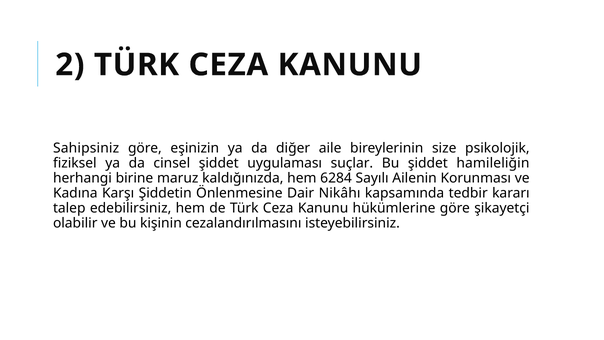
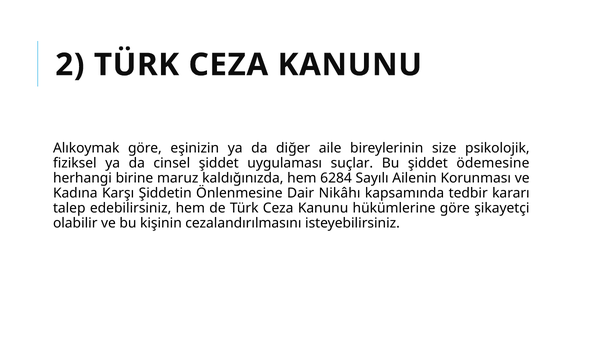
Sahipsiniz: Sahipsiniz -> Alıkoymak
hamileliğin: hamileliğin -> ödemesine
